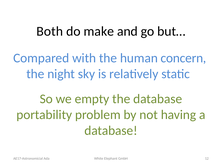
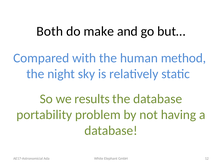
concern: concern -> method
empty: empty -> results
